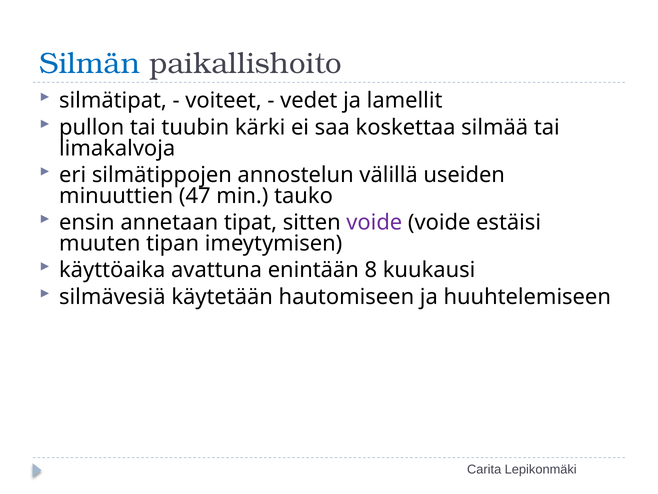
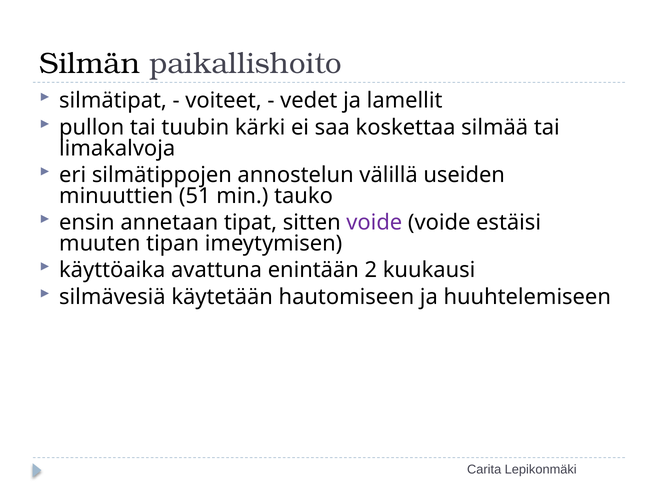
Silmän colour: blue -> black
47: 47 -> 51
8: 8 -> 2
